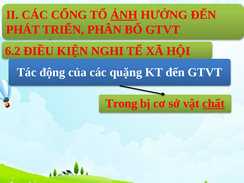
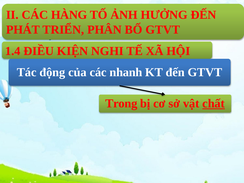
CỐNG: CỐNG -> HÀNG
ẢNH underline: present -> none
6.2: 6.2 -> 1.4
quặng: quặng -> nhanh
